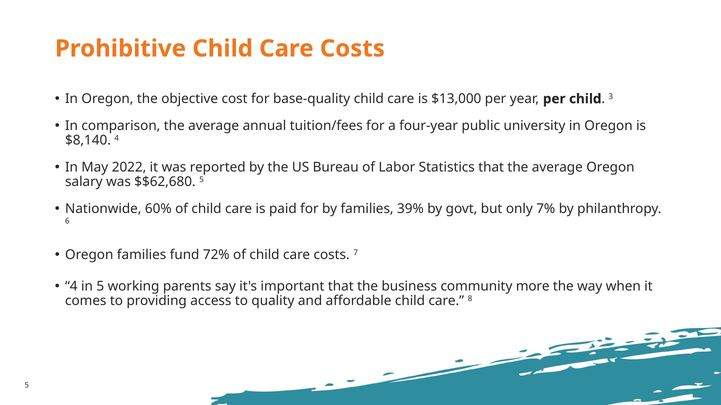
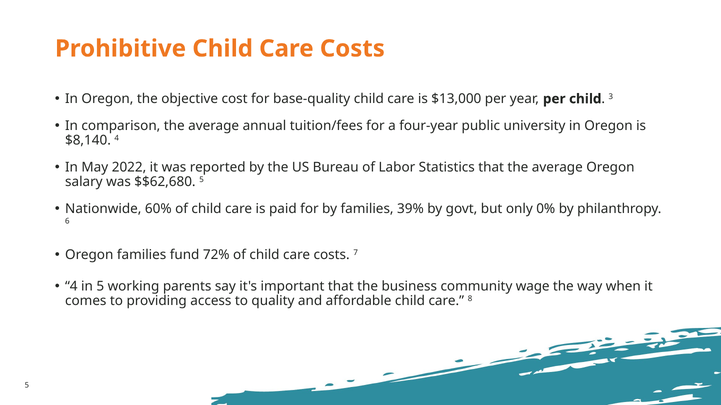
7%: 7% -> 0%
more: more -> wage
